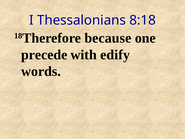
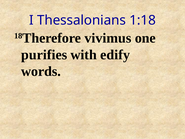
8:18: 8:18 -> 1:18
because: because -> vivimus
precede: precede -> purifies
